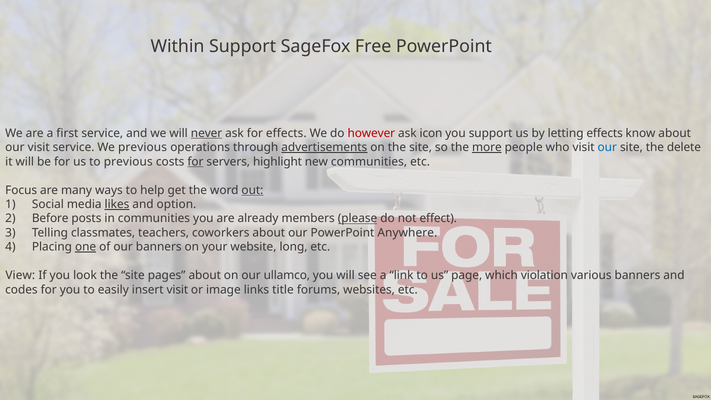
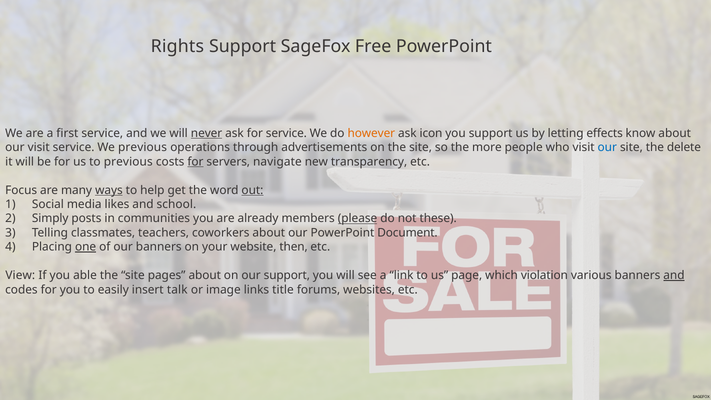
Within: Within -> Rights
for effects: effects -> service
however colour: red -> orange
advertisements underline: present -> none
more underline: present -> none
highlight: highlight -> navigate
new communities: communities -> transparency
ways underline: none -> present
likes underline: present -> none
option: option -> school
Before: Before -> Simply
effect: effect -> these
Anywhere: Anywhere -> Document
long: long -> then
look: look -> able
our ullamco: ullamco -> support
and at (674, 275) underline: none -> present
insert visit: visit -> talk
